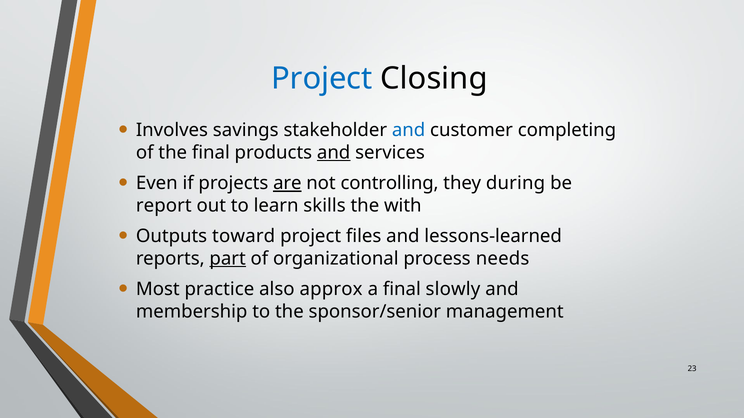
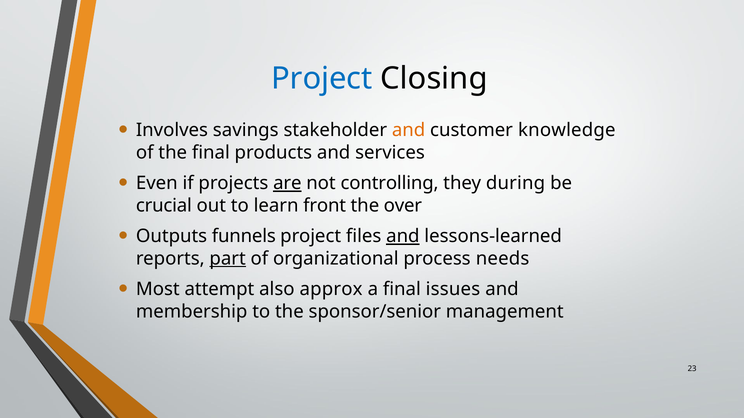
and at (409, 131) colour: blue -> orange
completing: completing -> knowledge
and at (334, 153) underline: present -> none
report: report -> crucial
skills: skills -> front
with: with -> over
toward: toward -> funnels
and at (403, 237) underline: none -> present
practice: practice -> attempt
slowly: slowly -> issues
